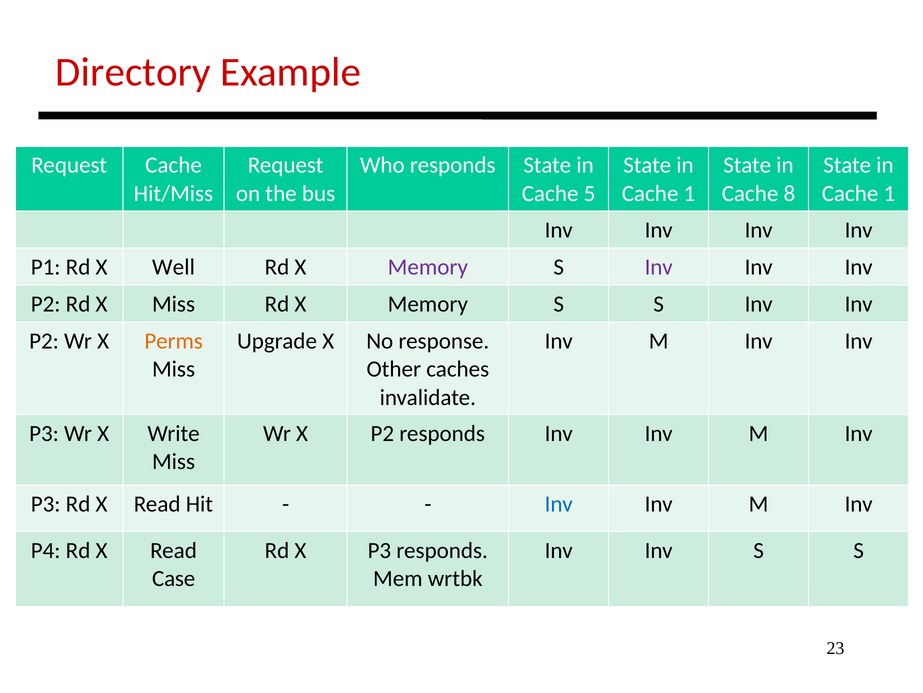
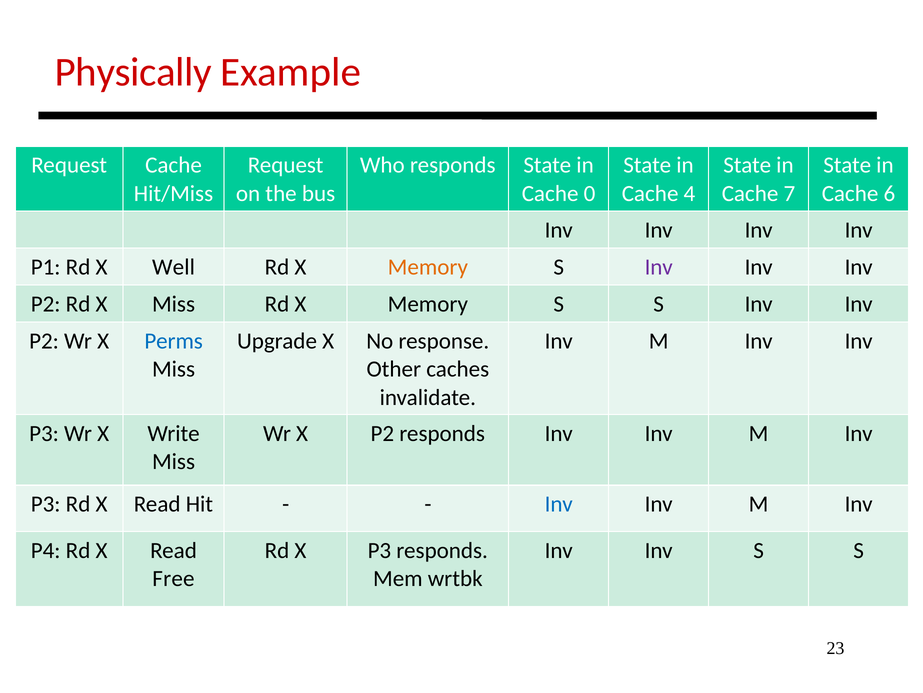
Directory: Directory -> Physically
5: 5 -> 0
1 at (689, 193): 1 -> 4
8: 8 -> 7
1 at (889, 193): 1 -> 6
Memory at (428, 267) colour: purple -> orange
Perms colour: orange -> blue
Case: Case -> Free
